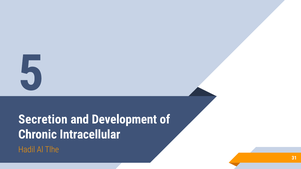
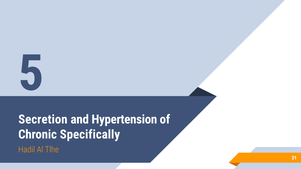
Development: Development -> Hypertension
Intracellular: Intracellular -> Specifically
